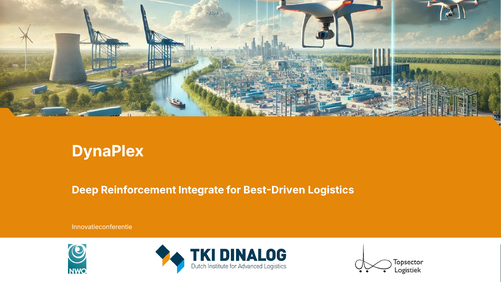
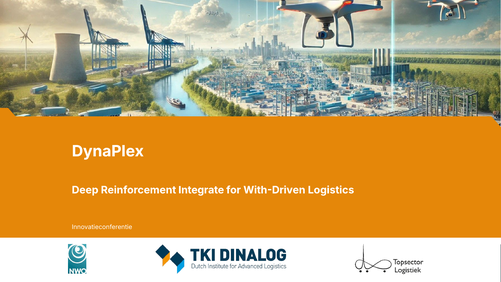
Best-Driven: Best-Driven -> With-Driven
